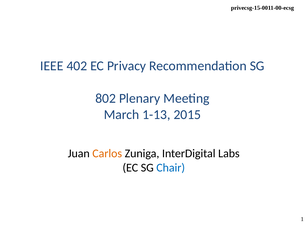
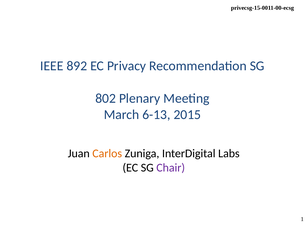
402: 402 -> 892
1-13: 1-13 -> 6-13
Chair colour: blue -> purple
